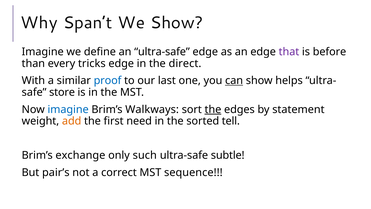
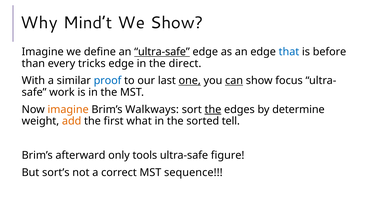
Span’t: Span’t -> Mind’t
ultra-safe at (162, 52) underline: none -> present
that colour: purple -> blue
one underline: none -> present
helps: helps -> focus
store: store -> work
imagine at (68, 109) colour: blue -> orange
statement: statement -> determine
need: need -> what
exchange: exchange -> afterward
such: such -> tools
subtle: subtle -> figure
pair’s: pair’s -> sort’s
